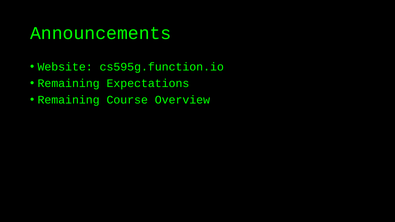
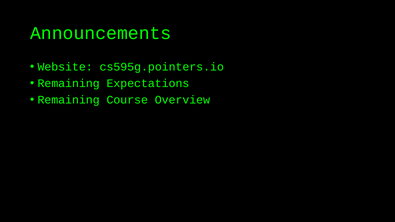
cs595g.function.io: cs595g.function.io -> cs595g.pointers.io
